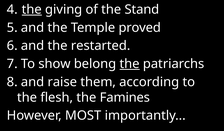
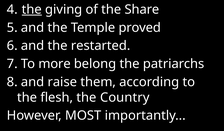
Stand: Stand -> Share
show: show -> more
the at (130, 64) underline: present -> none
Famines: Famines -> Country
